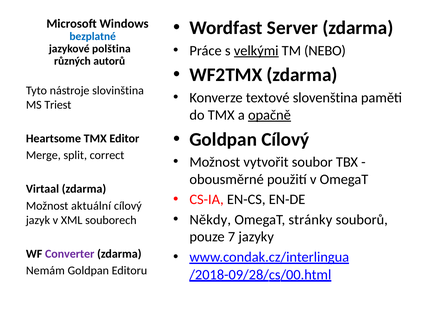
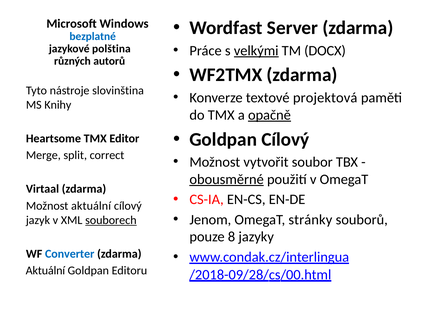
NEBO: NEBO -> DOCX
slovenština: slovenština -> projektová
Triest: Triest -> Knihy
obousměrné underline: none -> present
Někdy: Někdy -> Jenom
souborech underline: none -> present
7: 7 -> 8
Converter colour: purple -> blue
Nemám at (45, 271): Nemám -> Aktuální
